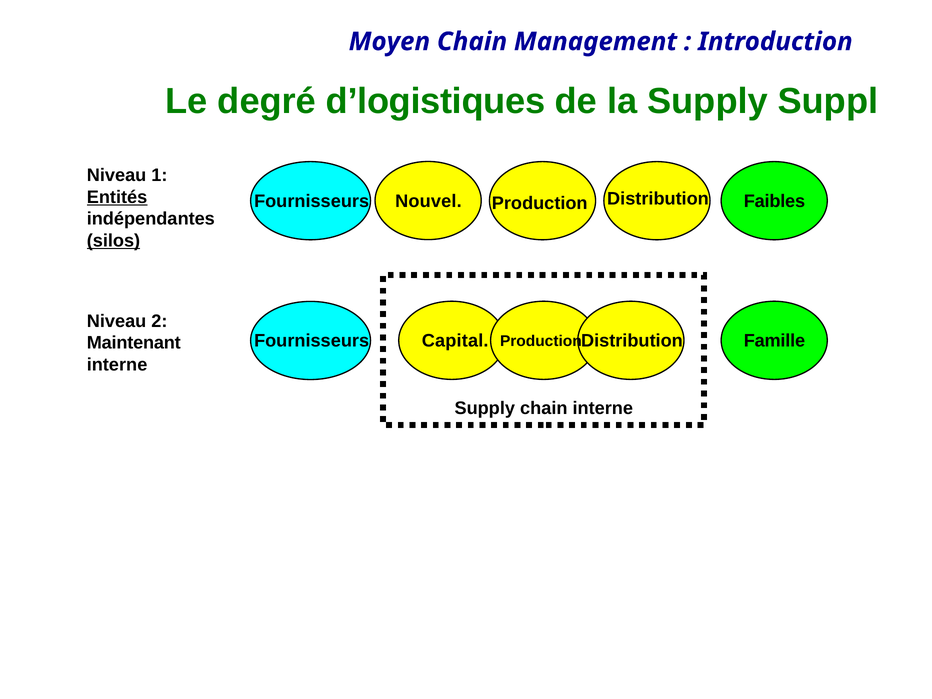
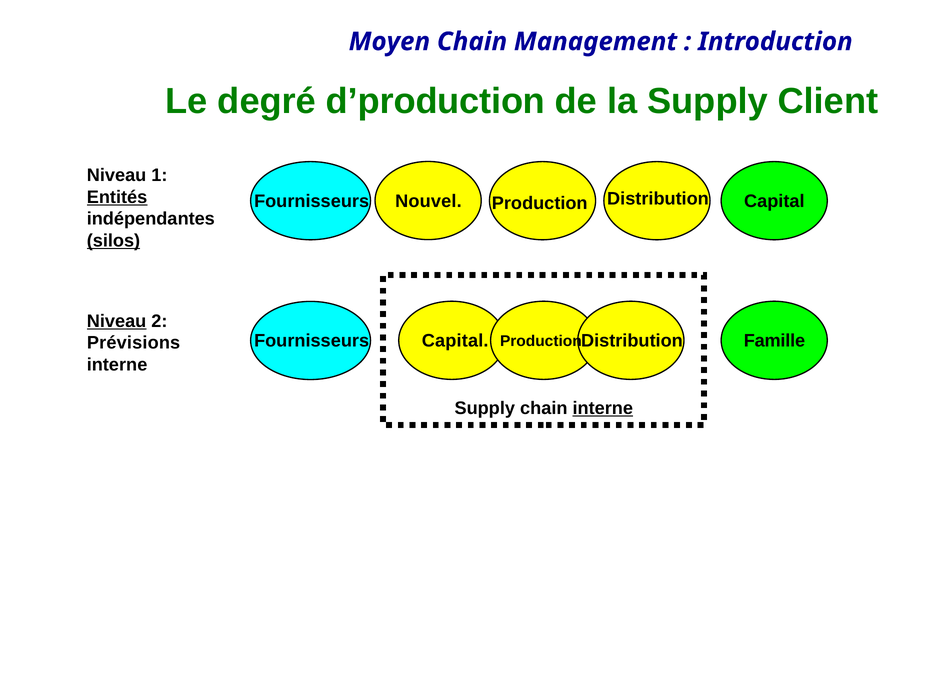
d’logistiques: d’logistiques -> d’production
Suppl: Suppl -> Client
Distribution Faibles: Faibles -> Capital
Niveau at (117, 321) underline: none -> present
Maintenant: Maintenant -> Prévisions
interne at (603, 408) underline: none -> present
